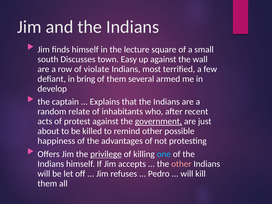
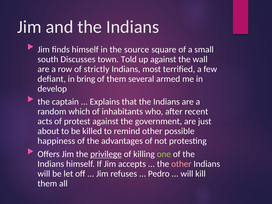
lecture: lecture -> source
Easy: Easy -> Told
violate: violate -> strictly
relate: relate -> which
government underline: present -> none
one colour: light blue -> light green
